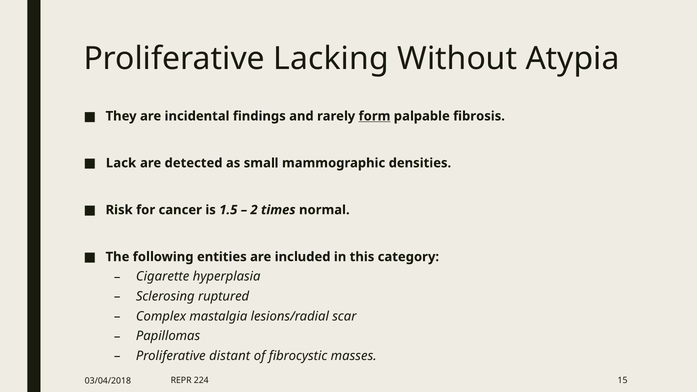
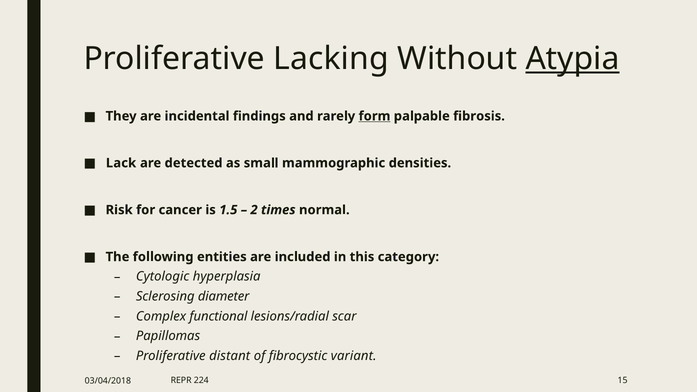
Atypia underline: none -> present
Cigarette: Cigarette -> Cytologic
ruptured: ruptured -> diameter
mastalgia: mastalgia -> functional
masses: masses -> variant
